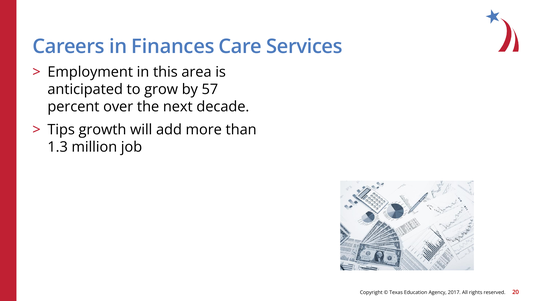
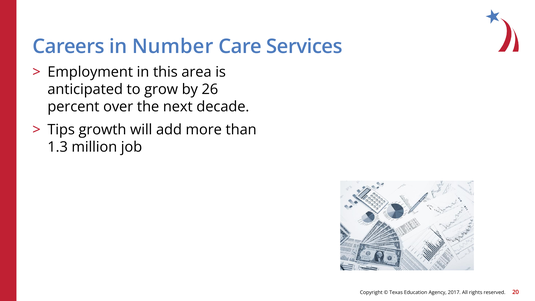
Finances: Finances -> Number
57: 57 -> 26
